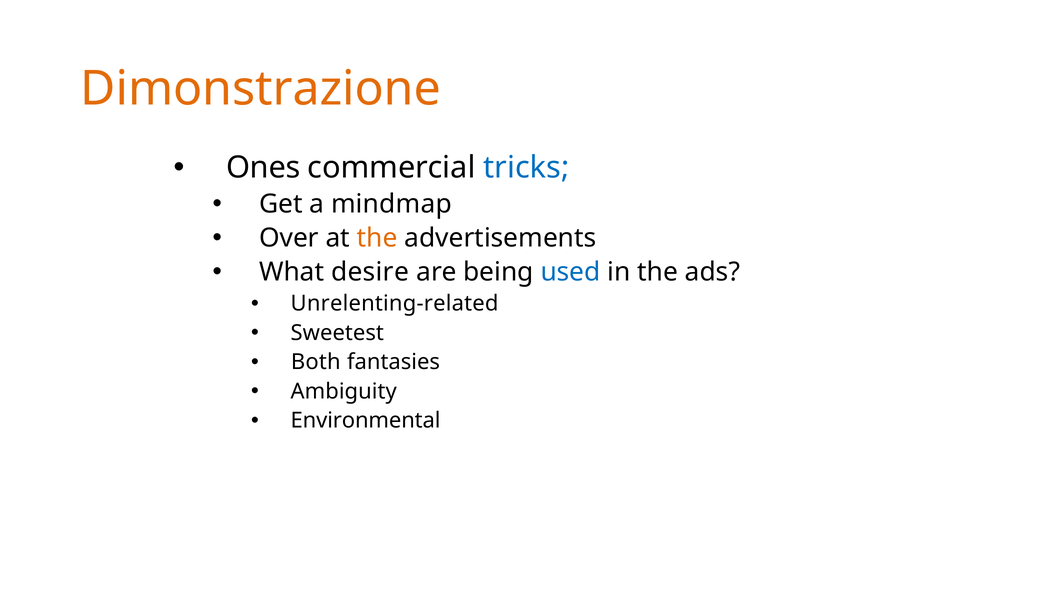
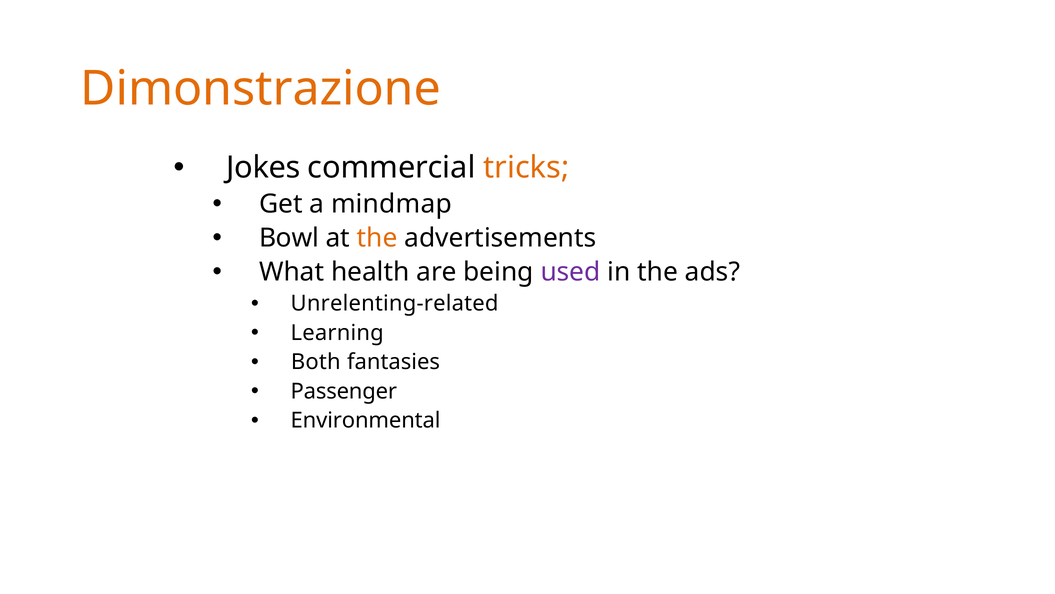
Ones: Ones -> Jokes
tricks colour: blue -> orange
Over: Over -> Bowl
desire: desire -> health
used colour: blue -> purple
Sweetest: Sweetest -> Learning
Ambiguity: Ambiguity -> Passenger
